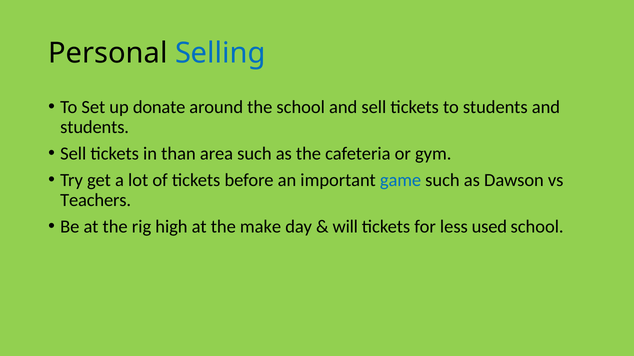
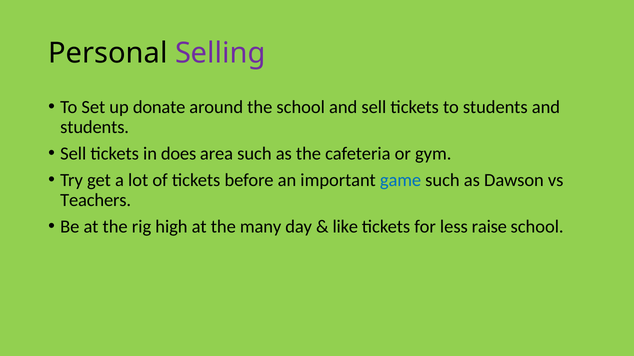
Selling colour: blue -> purple
than: than -> does
make: make -> many
will: will -> like
used: used -> raise
